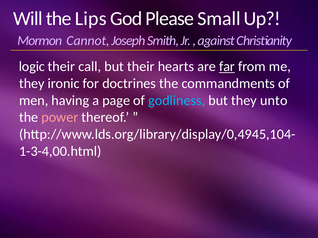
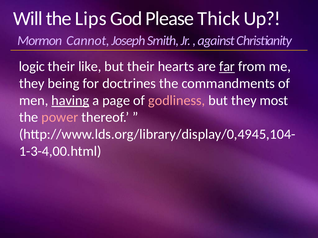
Small: Small -> Thick
call: call -> like
ironic: ironic -> being
having underline: none -> present
godliness colour: light blue -> pink
unto: unto -> most
